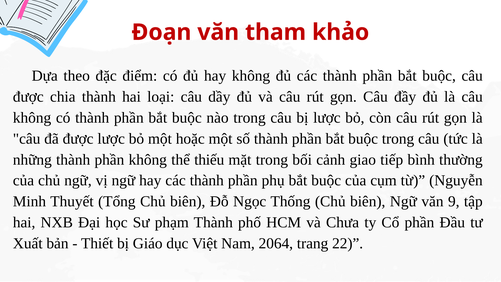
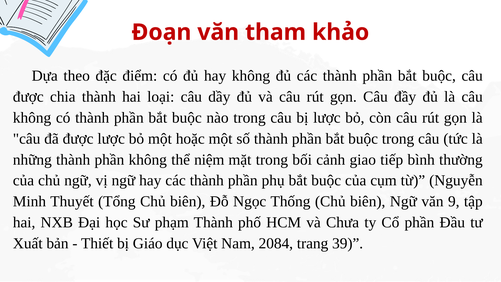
thiếu: thiếu -> niệm
2064: 2064 -> 2084
22: 22 -> 39
